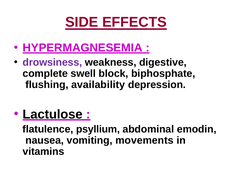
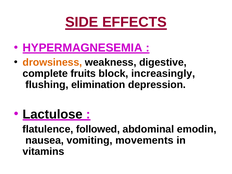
drowsiness colour: purple -> orange
swell: swell -> fruits
biphosphate: biphosphate -> increasingly
availability: availability -> elimination
psyllium: psyllium -> followed
